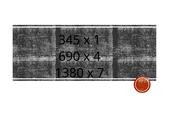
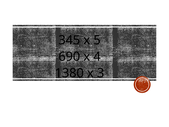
1: 1 -> 5
7: 7 -> 3
